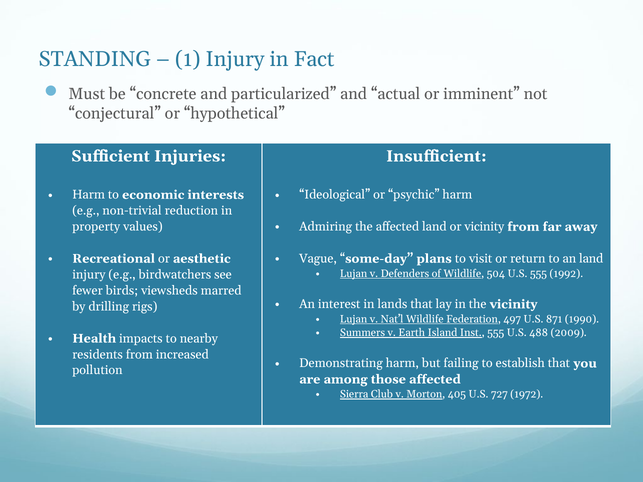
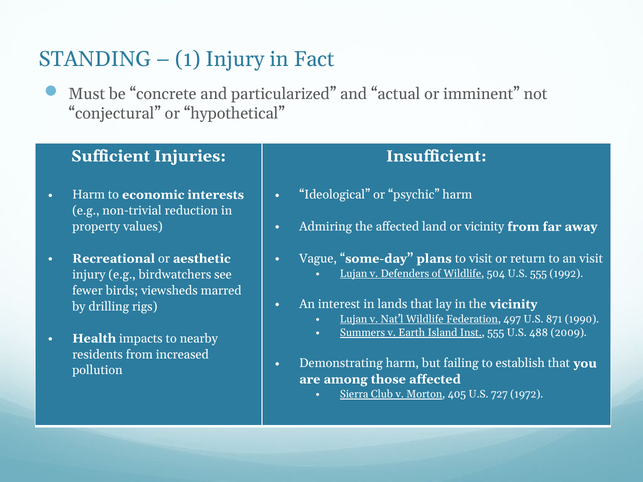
an land: land -> visit
